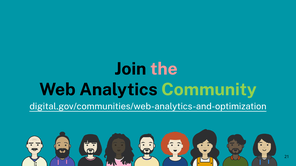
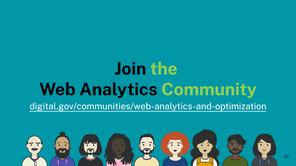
the colour: pink -> light green
